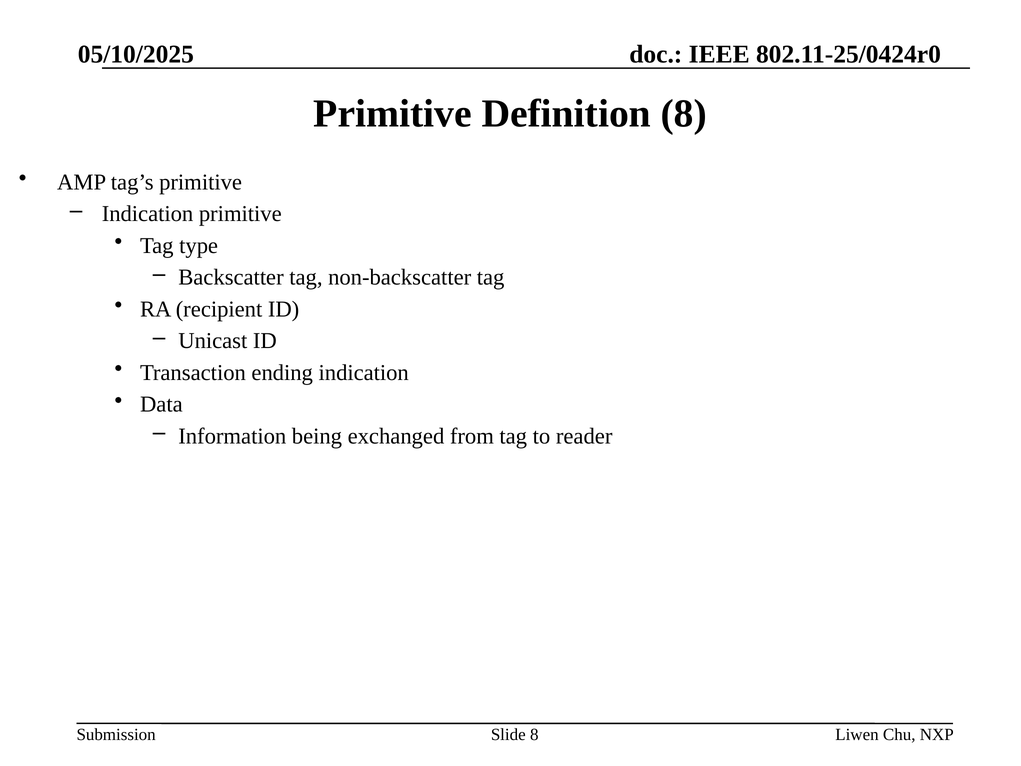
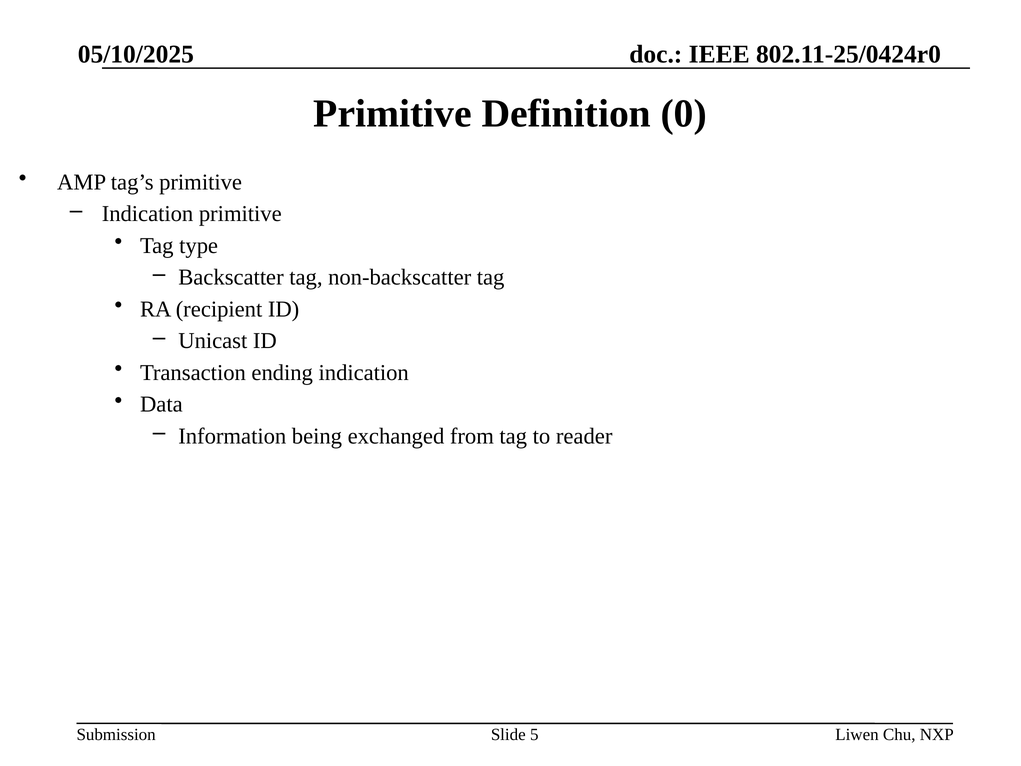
Definition 8: 8 -> 0
Slide 8: 8 -> 5
